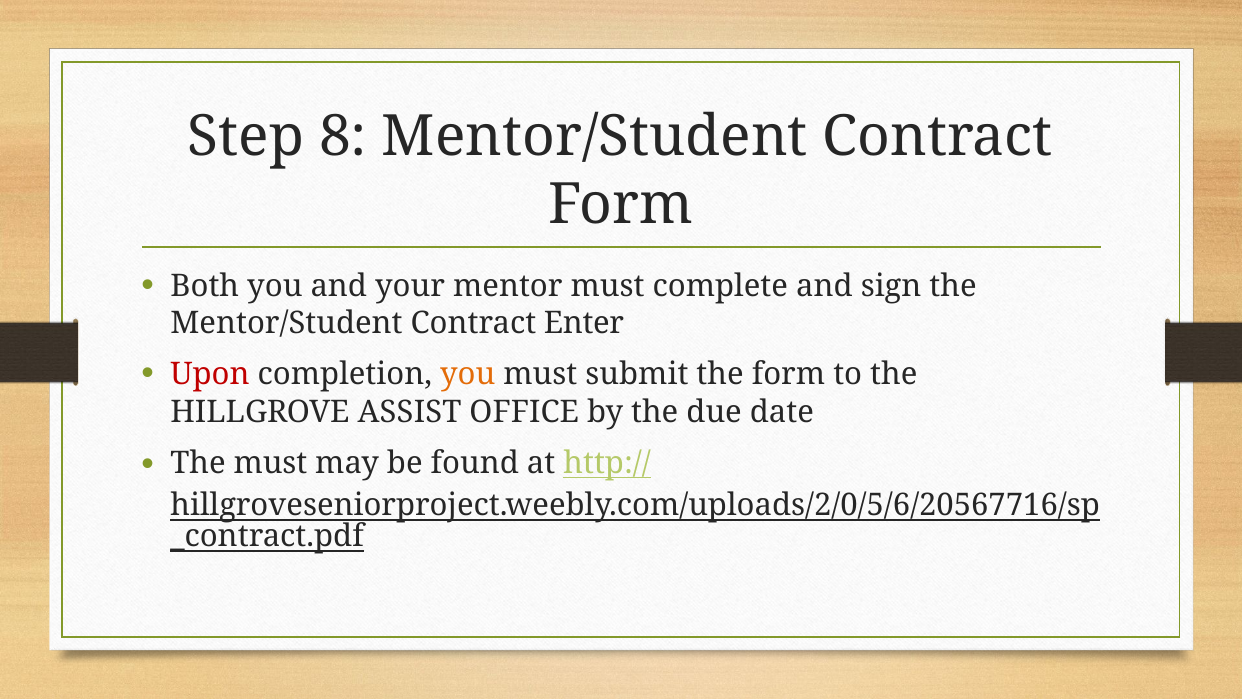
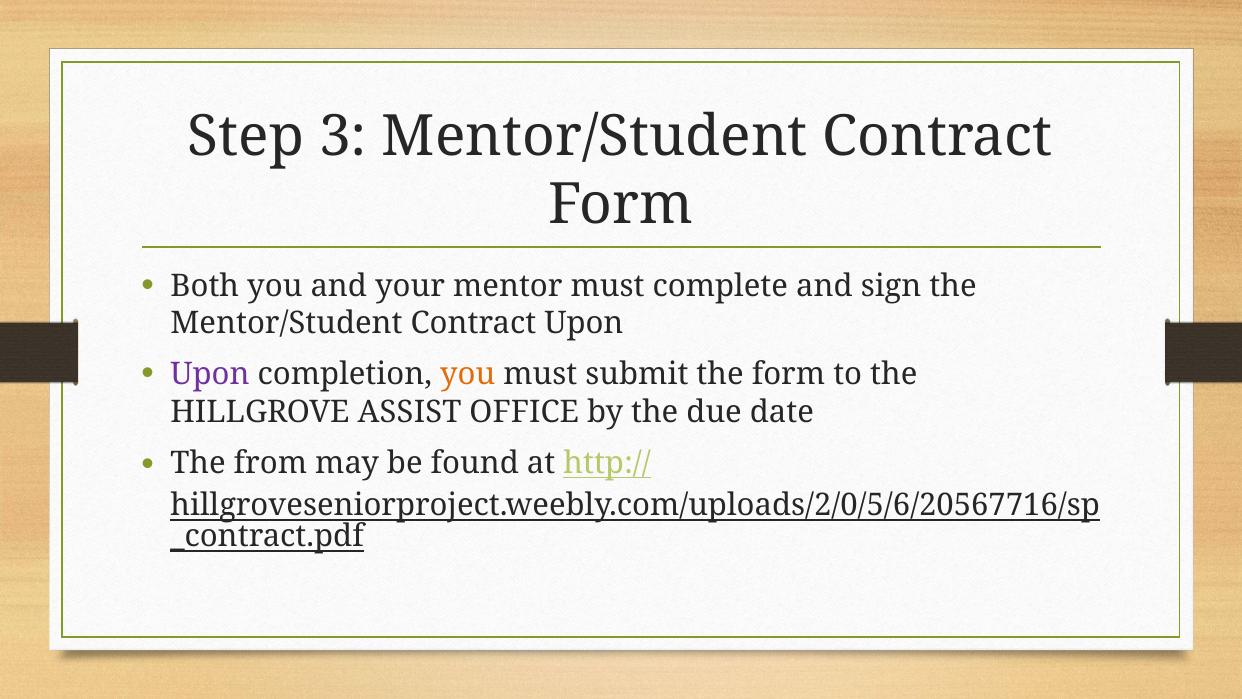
8: 8 -> 3
Contract Enter: Enter -> Upon
Upon at (210, 374) colour: red -> purple
The must: must -> from
